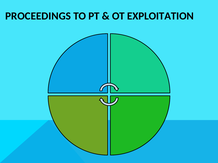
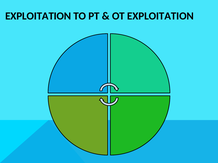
PROCEEDINGS at (38, 16): PROCEEDINGS -> EXPLOITATION
